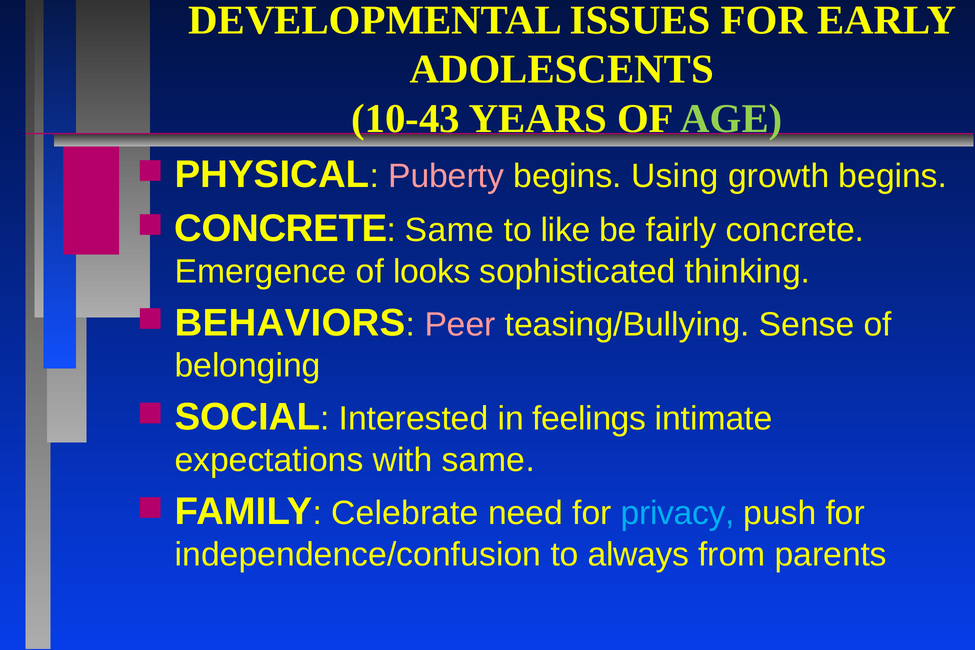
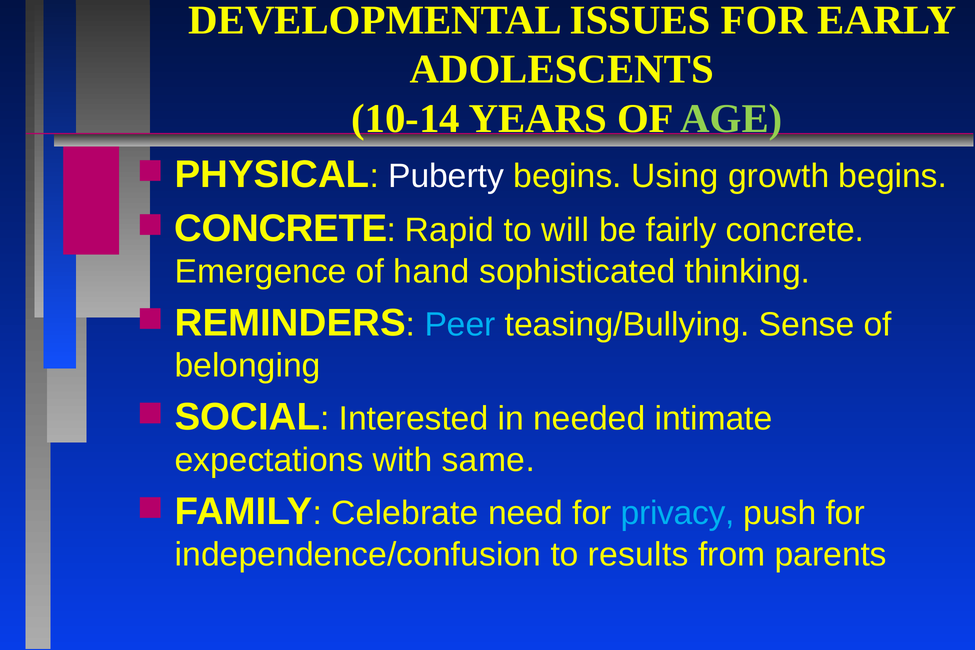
10-43: 10-43 -> 10-14
Puberty colour: pink -> white
Same at (450, 230): Same -> Rapid
like: like -> will
looks: looks -> hand
BEHAVIORS: BEHAVIORS -> REMINDERS
Peer colour: pink -> light blue
feelings: feelings -> needed
always: always -> results
